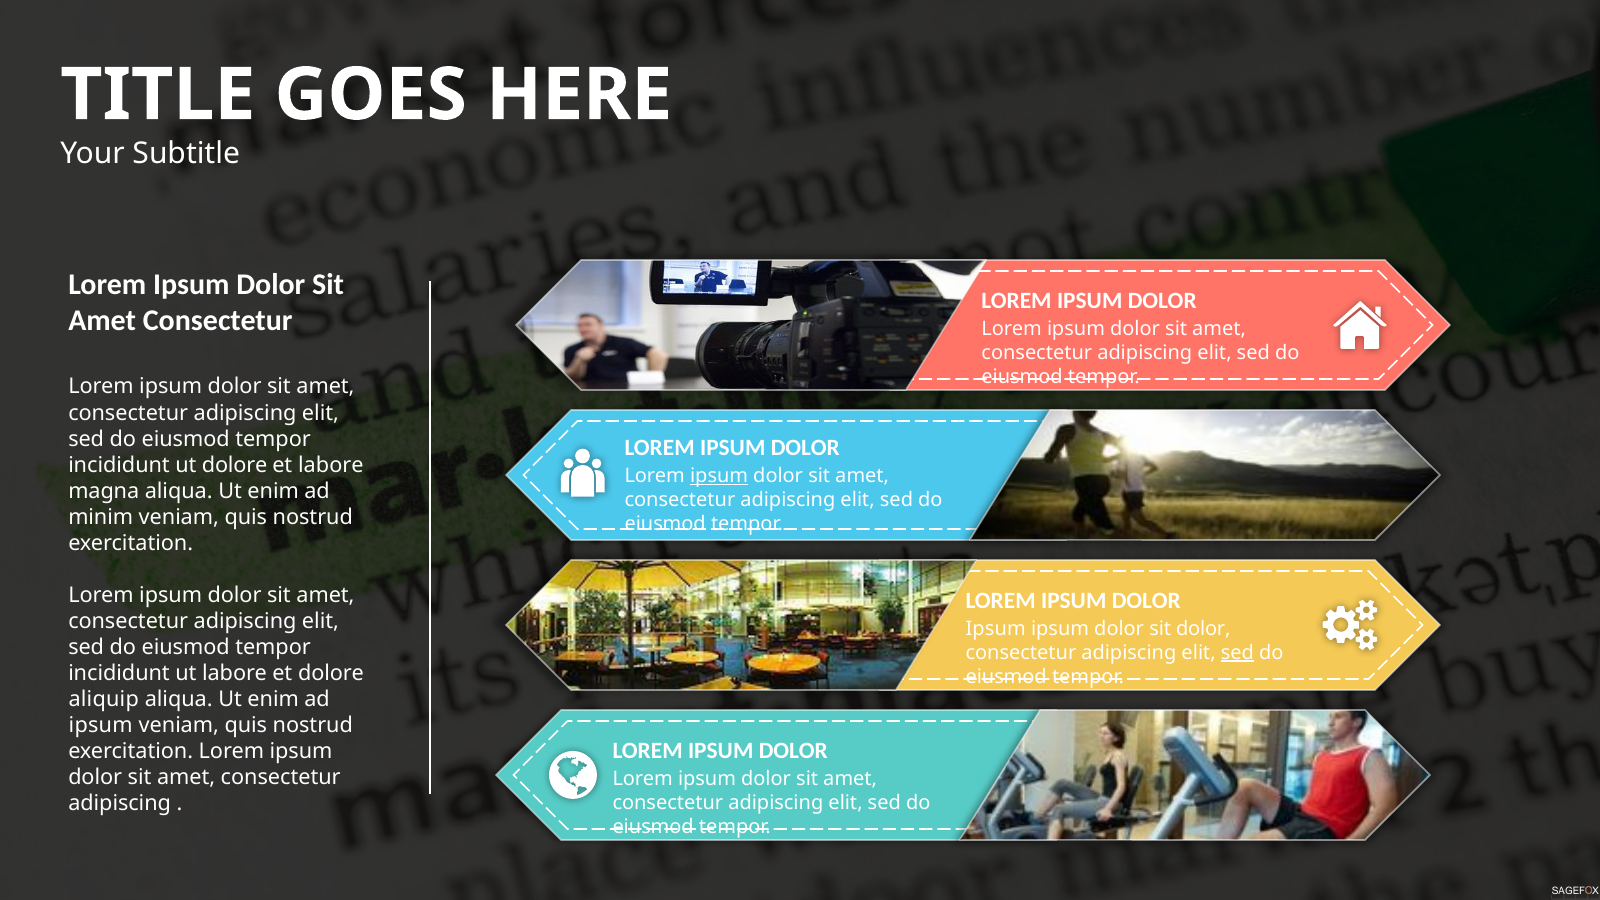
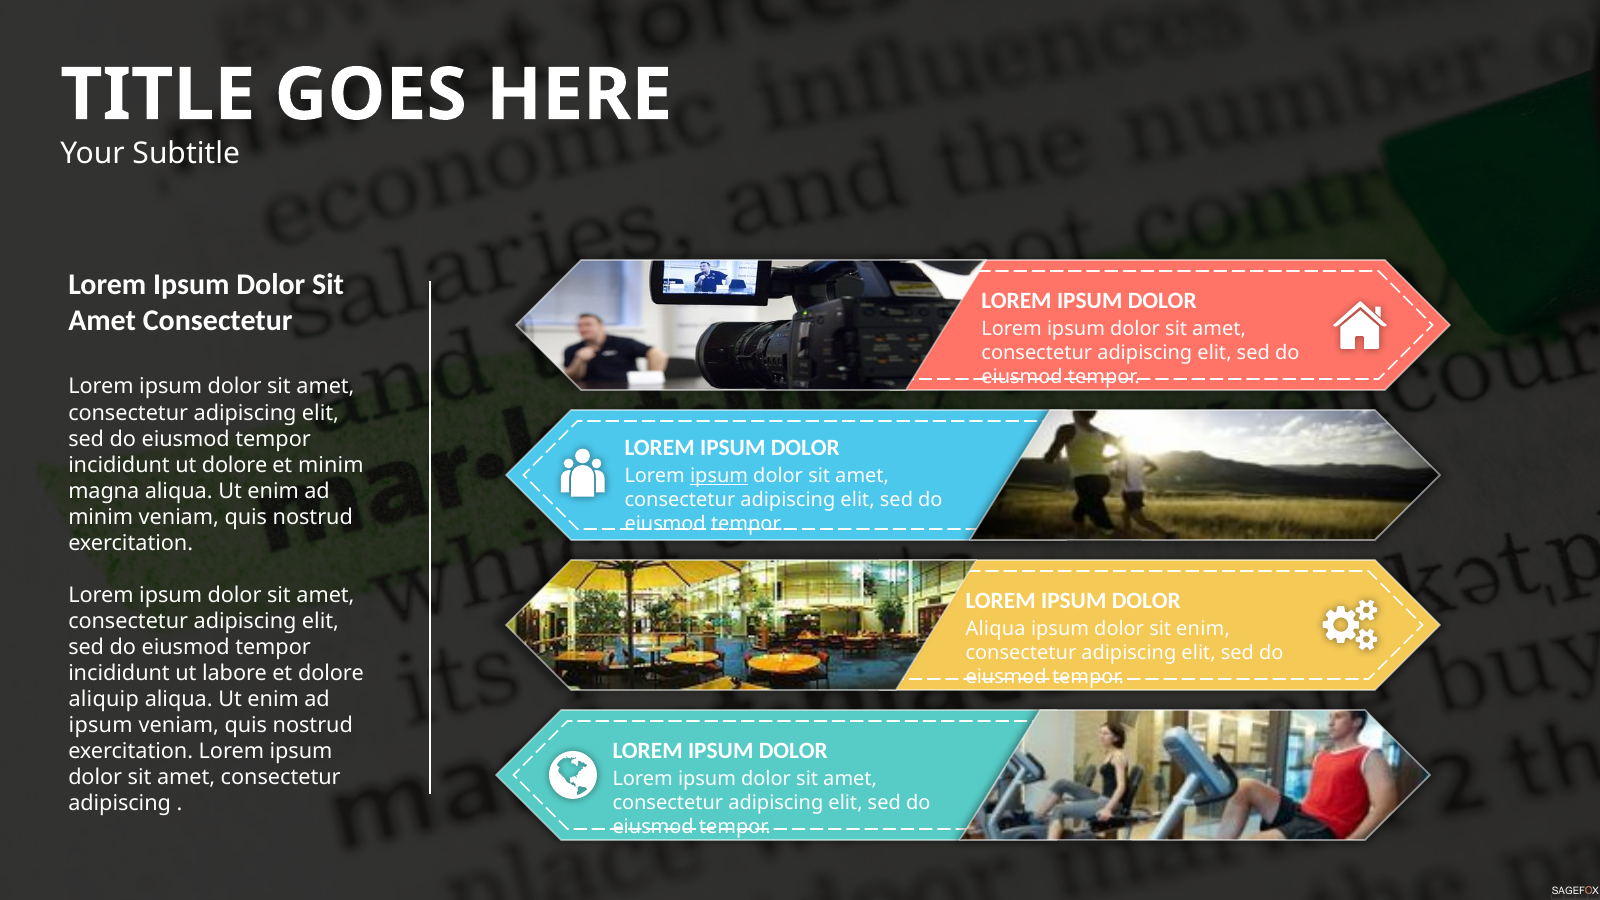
et labore: labore -> minim
Ipsum at (996, 628): Ipsum -> Aliqua
sit dolor: dolor -> enim
sed at (1237, 652) underline: present -> none
